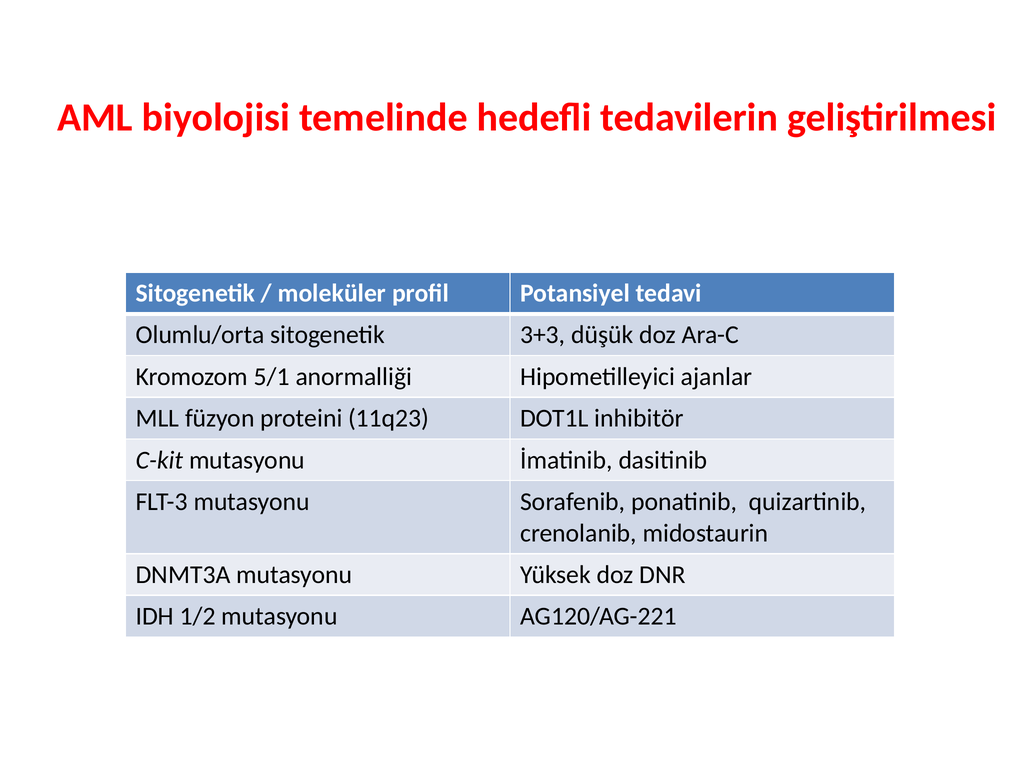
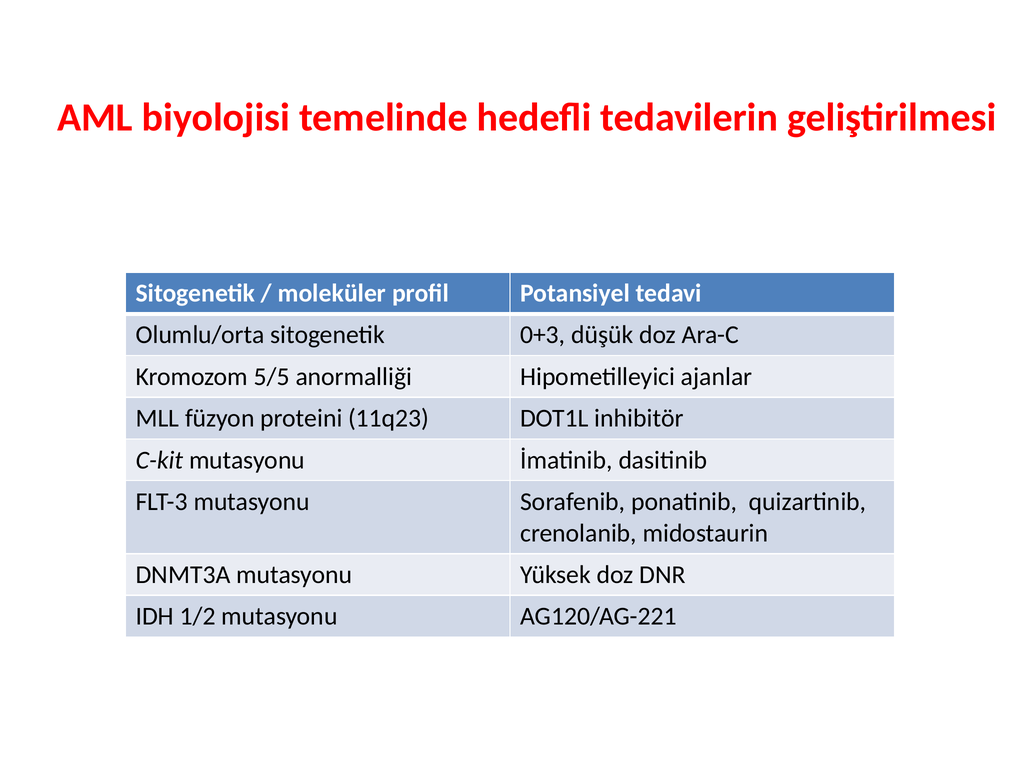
3+3: 3+3 -> 0+3
5/1: 5/1 -> 5/5
